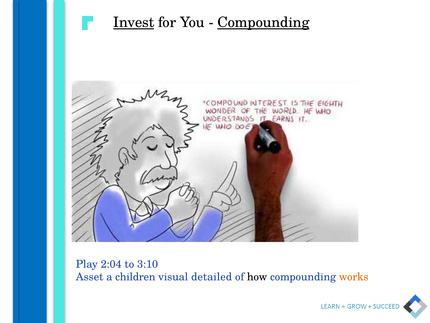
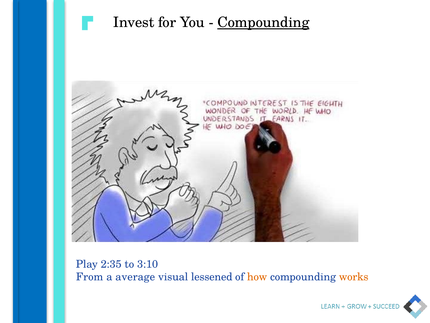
Invest underline: present -> none
2:04: 2:04 -> 2:35
Asset: Asset -> From
children: children -> average
detailed: detailed -> lessened
how colour: black -> orange
